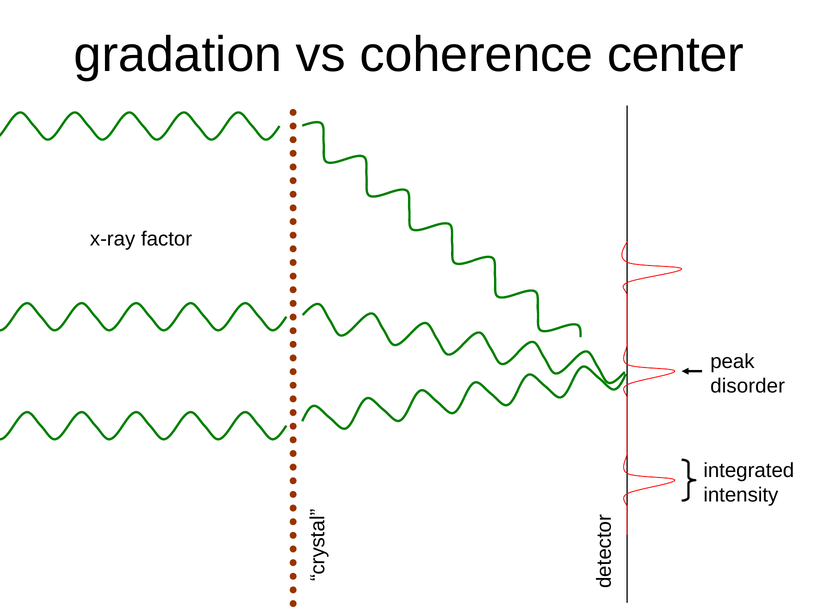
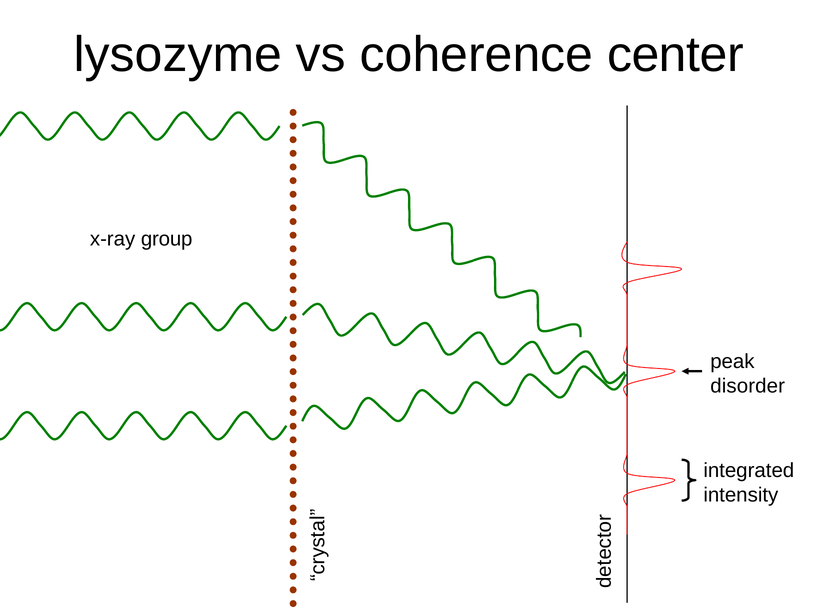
gradation: gradation -> lysozyme
factor: factor -> group
